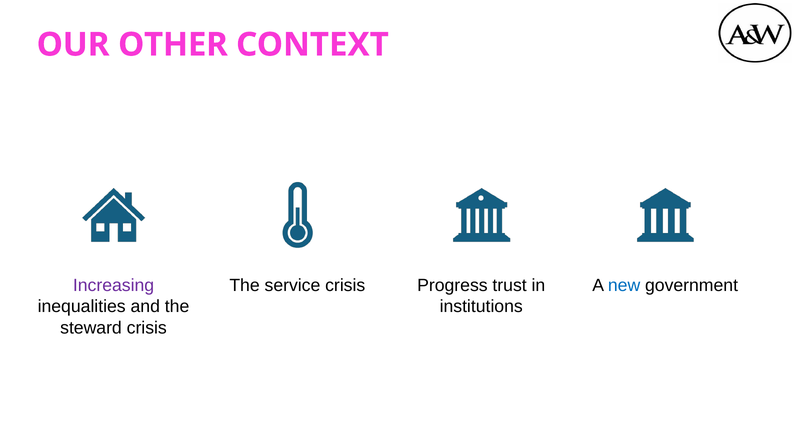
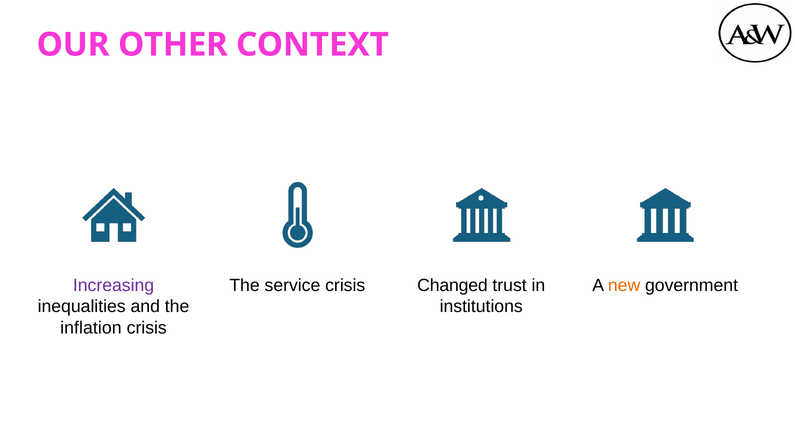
Progress: Progress -> Changed
new colour: blue -> orange
steward: steward -> inflation
